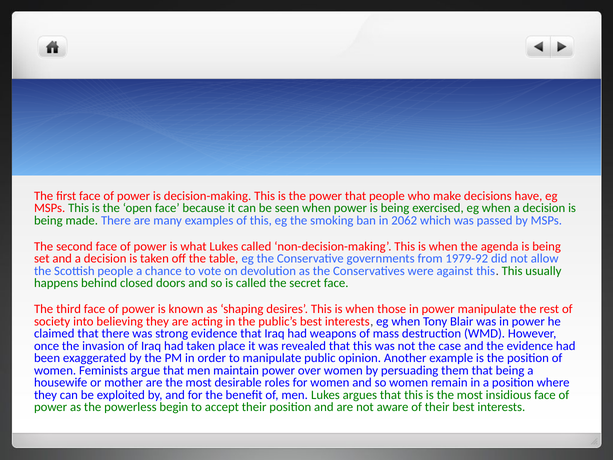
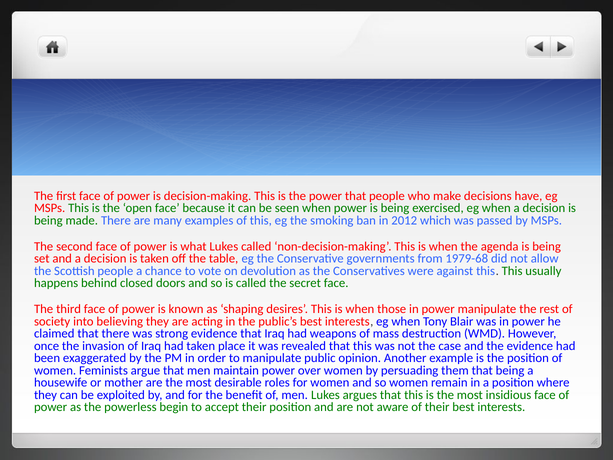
2062: 2062 -> 2012
1979-92: 1979-92 -> 1979-68
